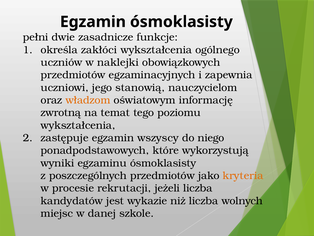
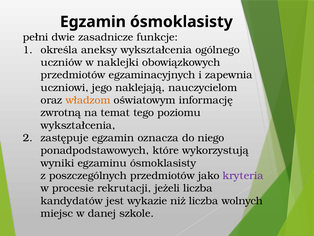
zakłóci: zakłóci -> aneksy
stanowią: stanowią -> naklejają
wszyscy: wszyscy -> oznacza
kryteria colour: orange -> purple
